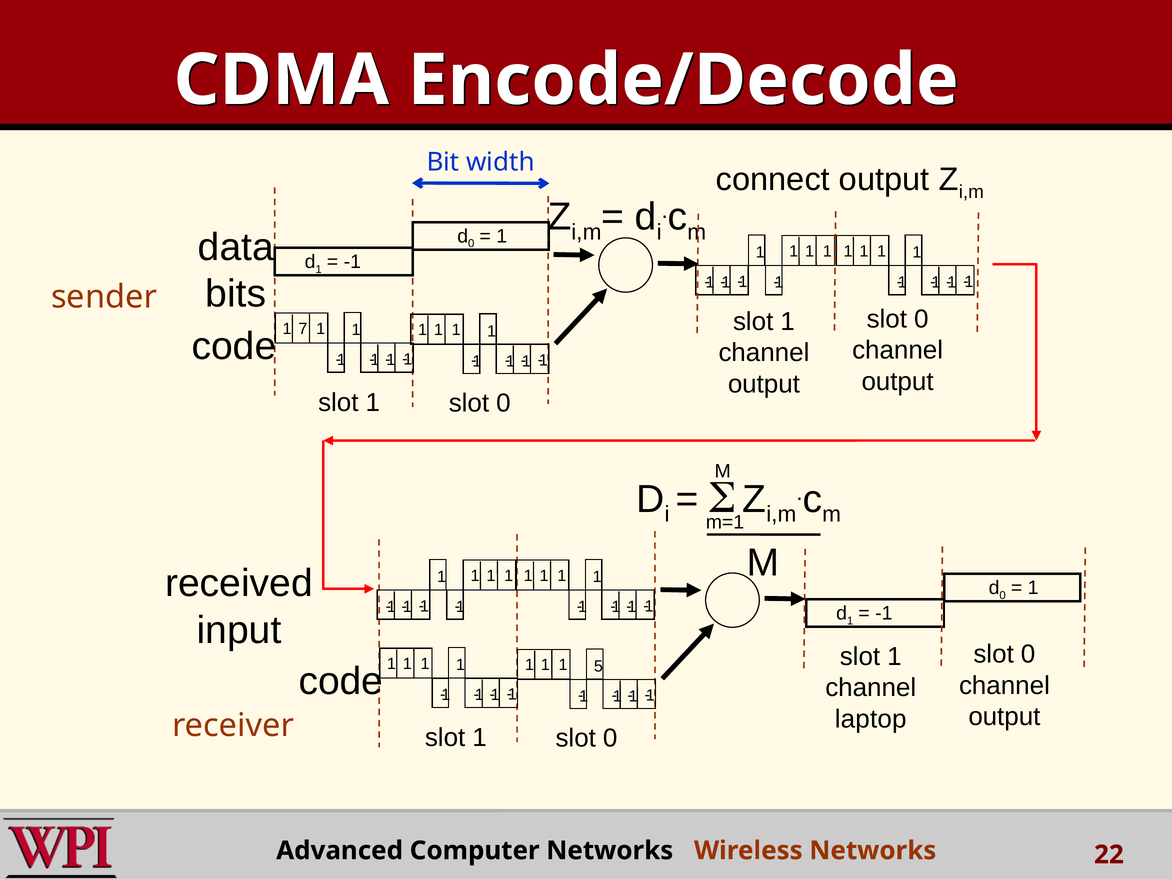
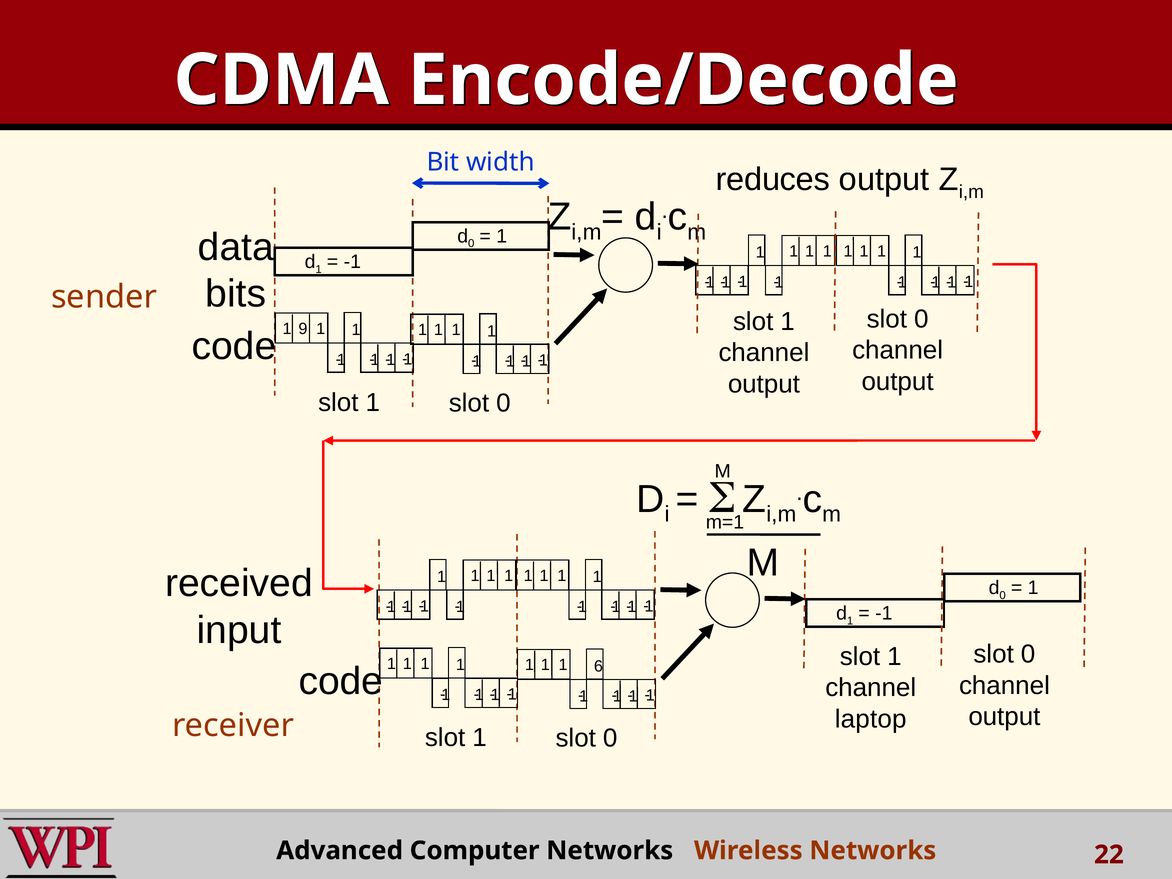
connect: connect -> reduces
7: 7 -> 9
5: 5 -> 6
